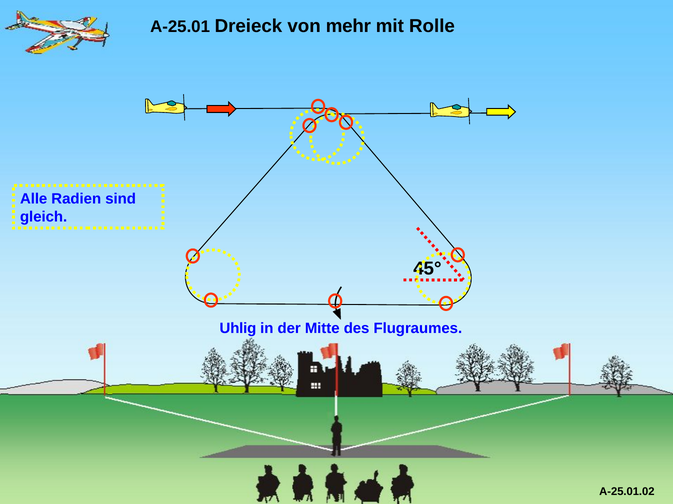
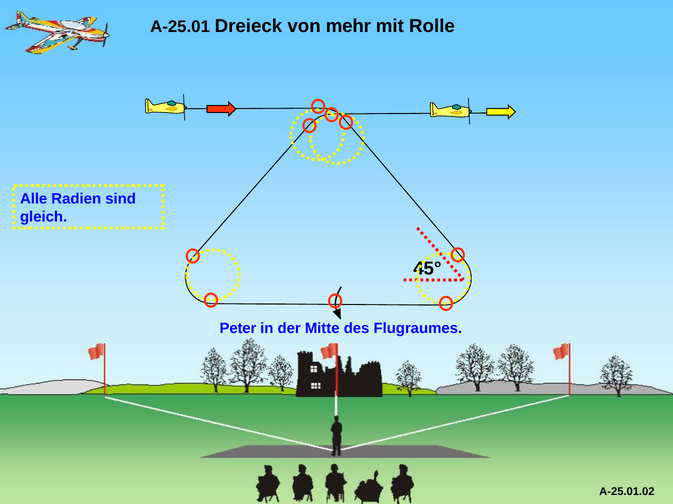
Uhlig: Uhlig -> Peter
